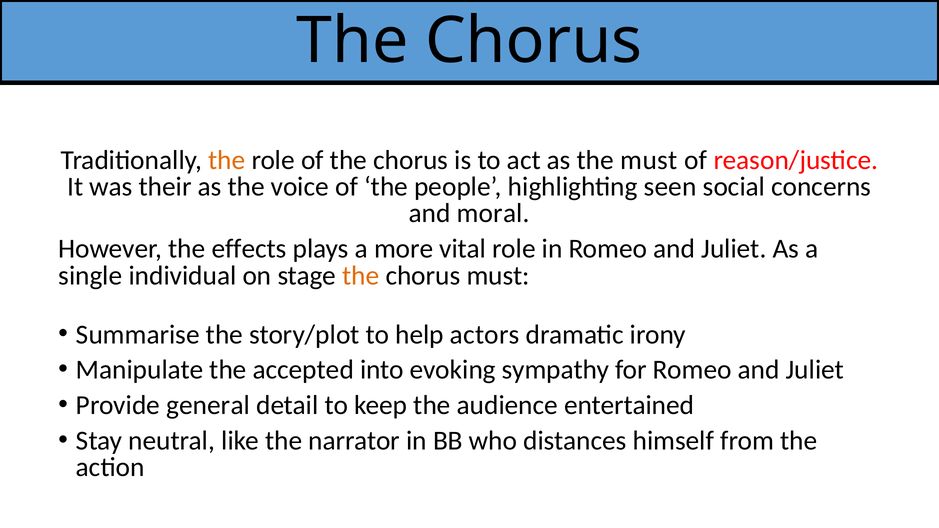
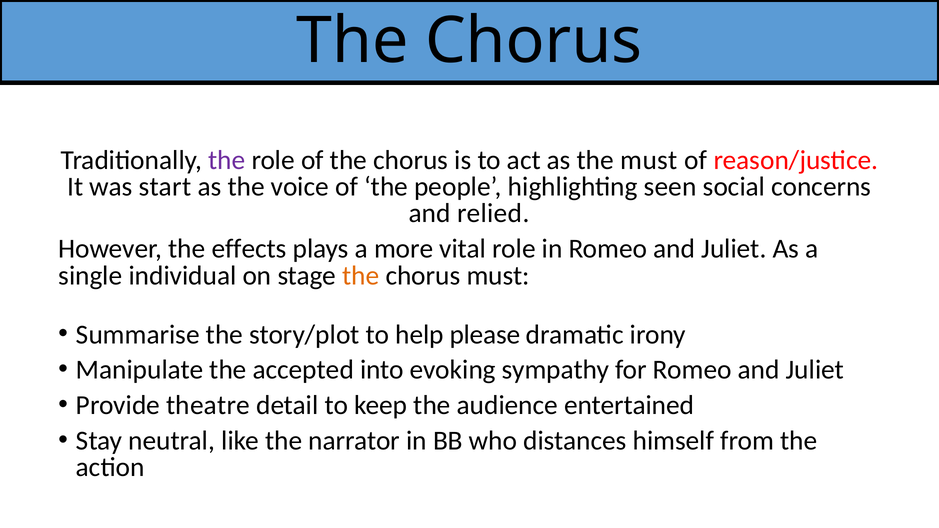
the at (227, 160) colour: orange -> purple
their: their -> start
moral: moral -> relied
actors: actors -> please
general: general -> theatre
